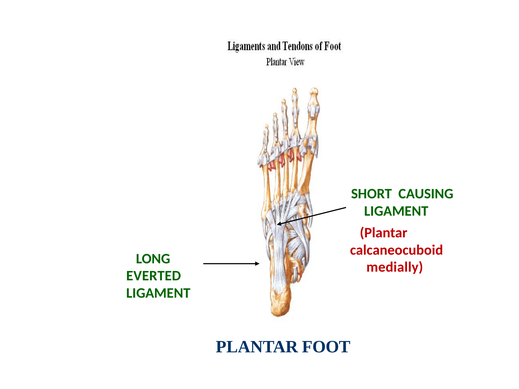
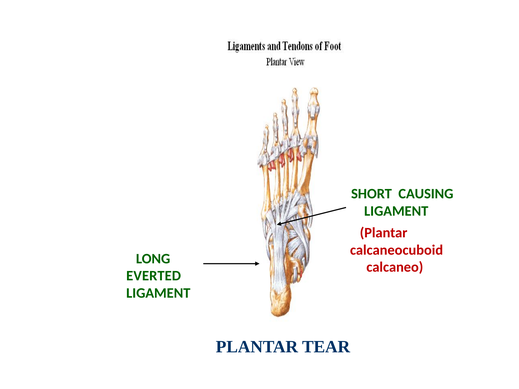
medially: medially -> calcaneo
FOOT: FOOT -> TEAR
